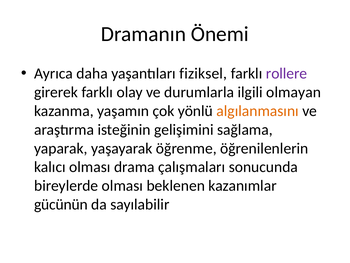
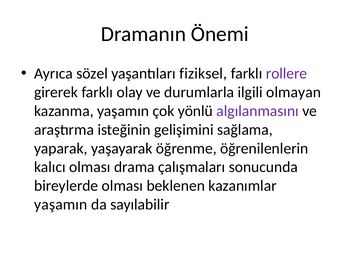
daha: daha -> sözel
algılanmasını colour: orange -> purple
gücünün at (61, 204): gücünün -> yaşamın
